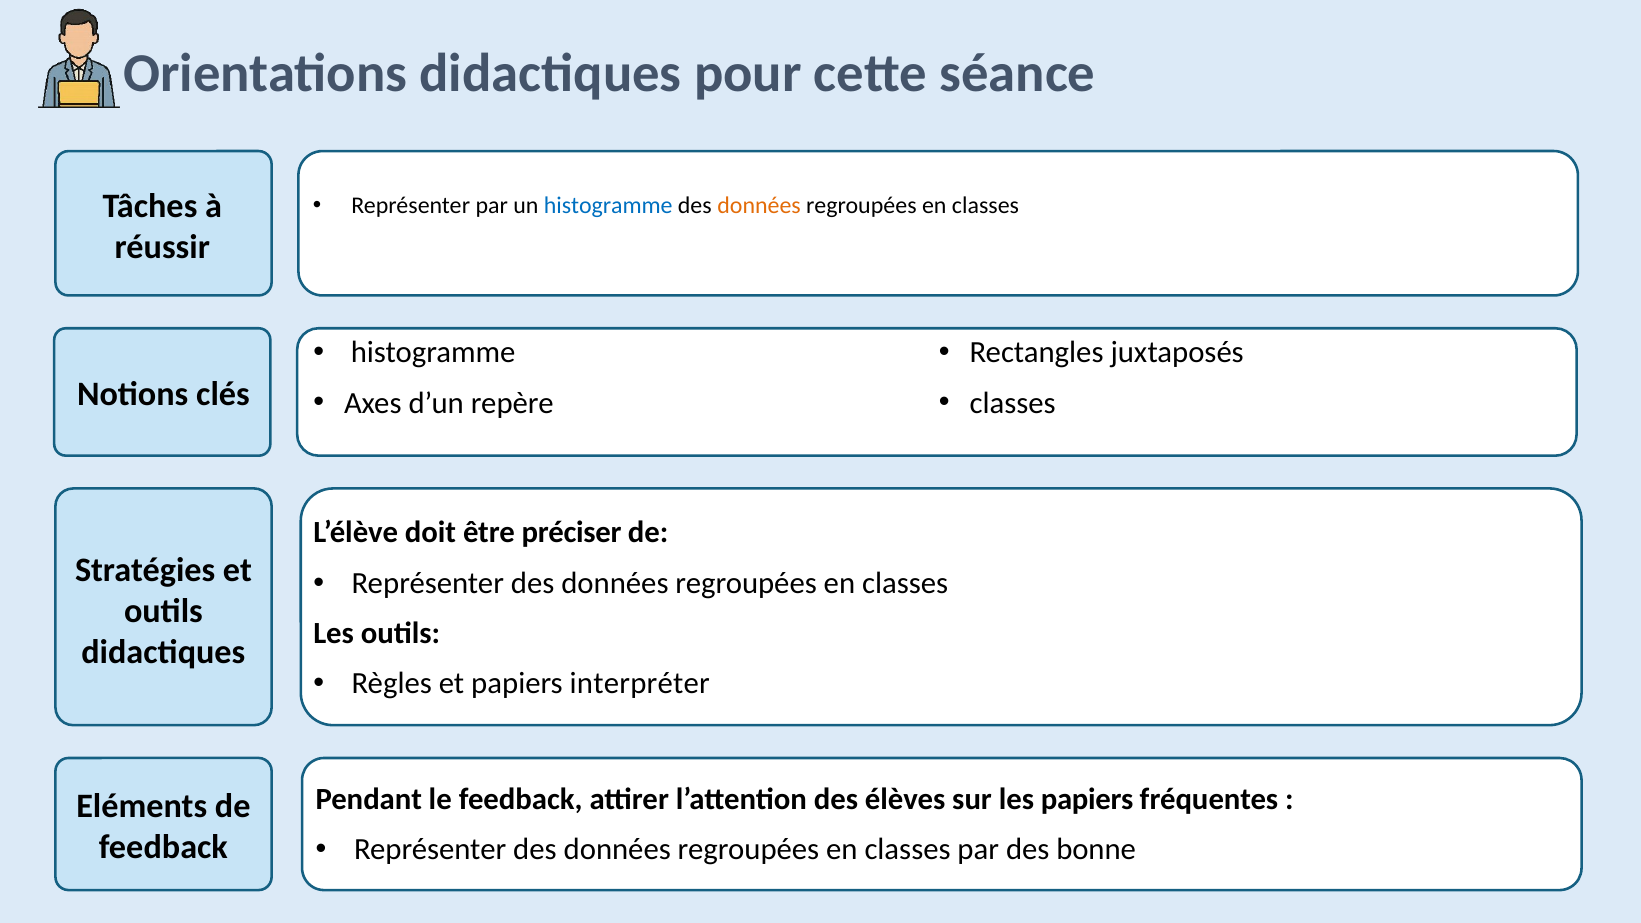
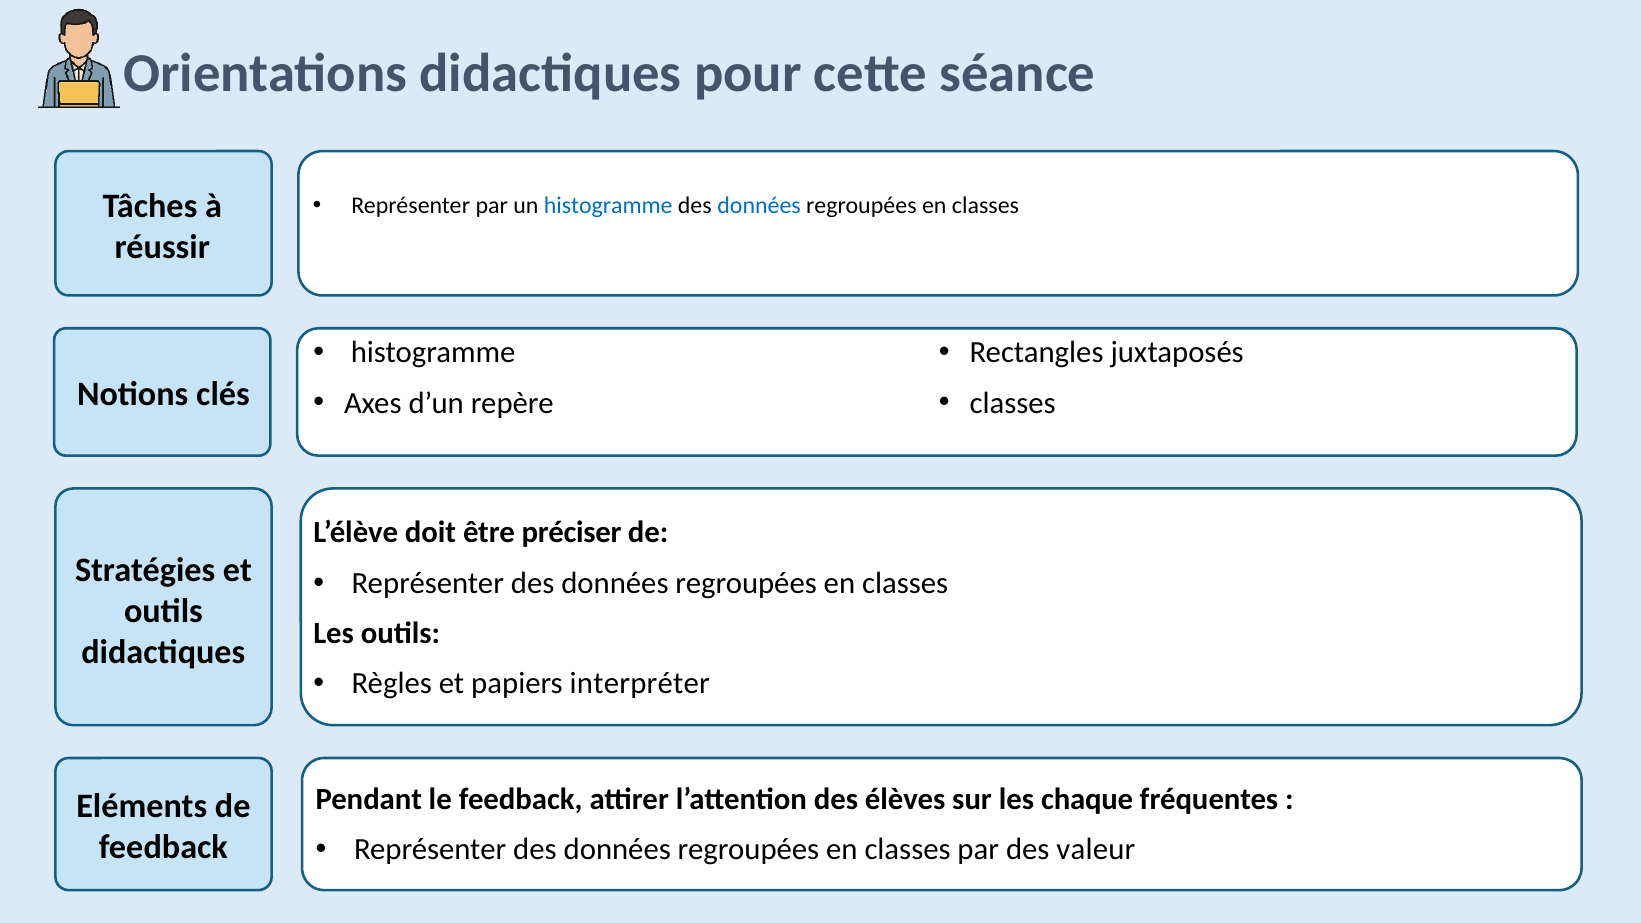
données at (759, 206) colour: orange -> blue
les papiers: papiers -> chaque
bonne: bonne -> valeur
